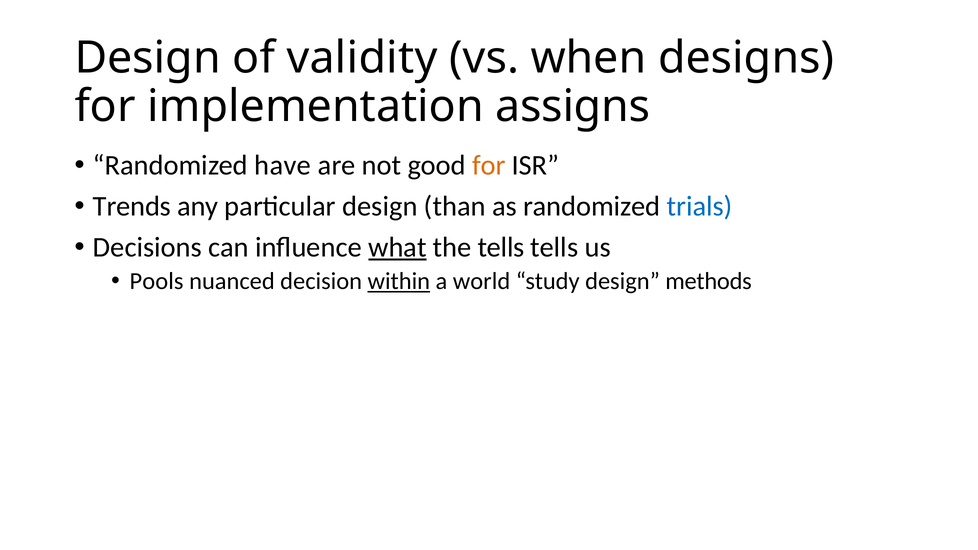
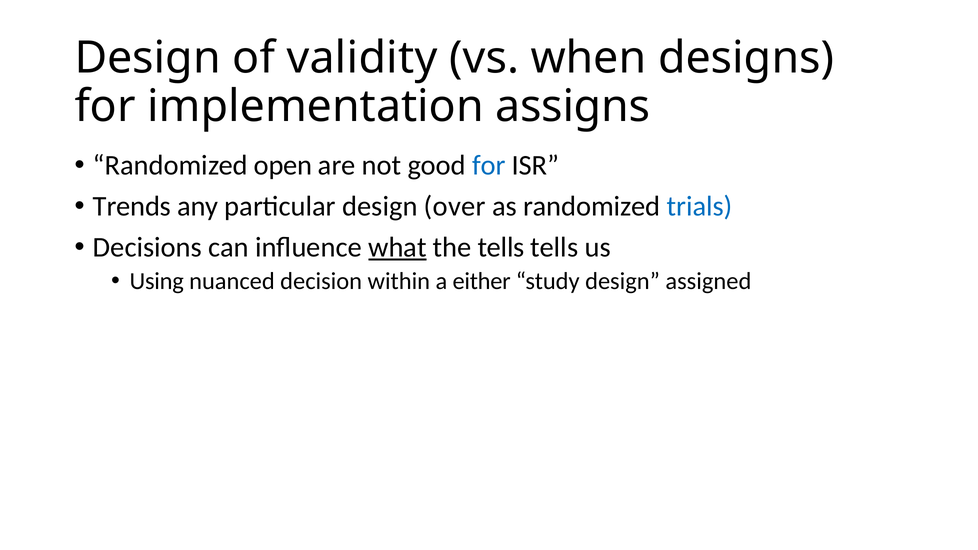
have: have -> open
for at (489, 165) colour: orange -> blue
than: than -> over
Pools: Pools -> Using
within underline: present -> none
world: world -> either
methods: methods -> assigned
